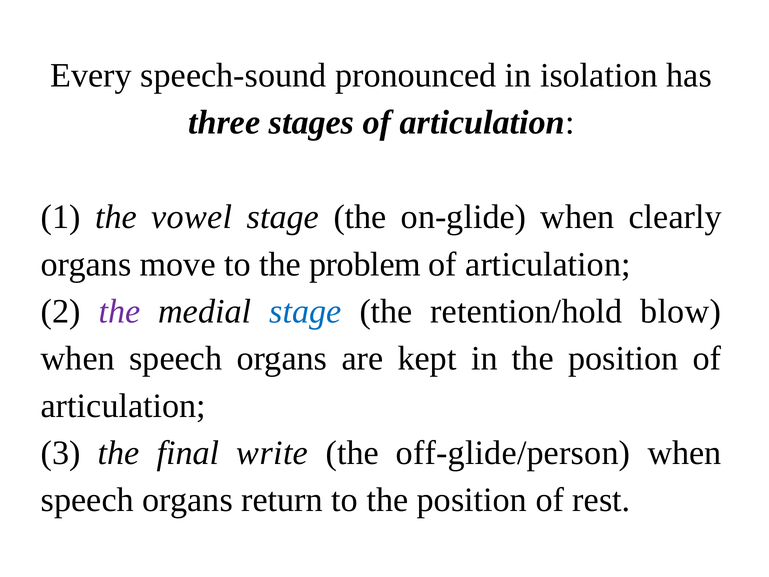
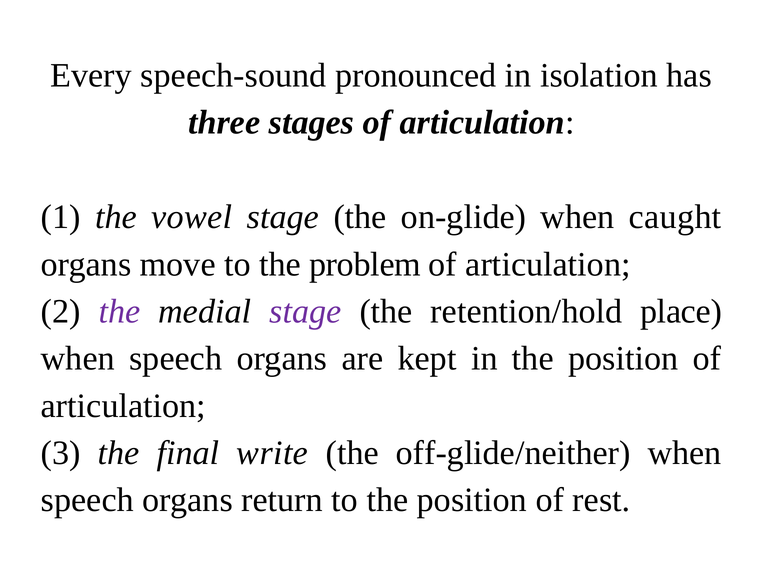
clearly: clearly -> caught
stage at (305, 311) colour: blue -> purple
blow: blow -> place
off-glide/person: off-glide/person -> off-glide/neither
